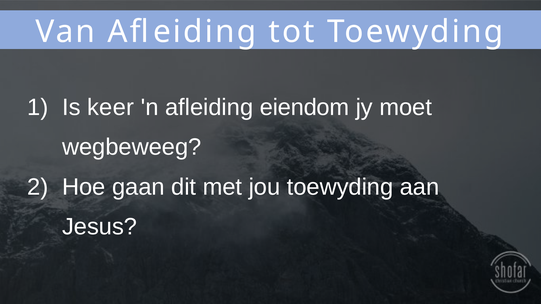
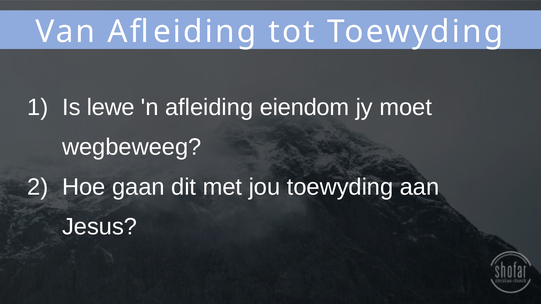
keer: keer -> lewe
